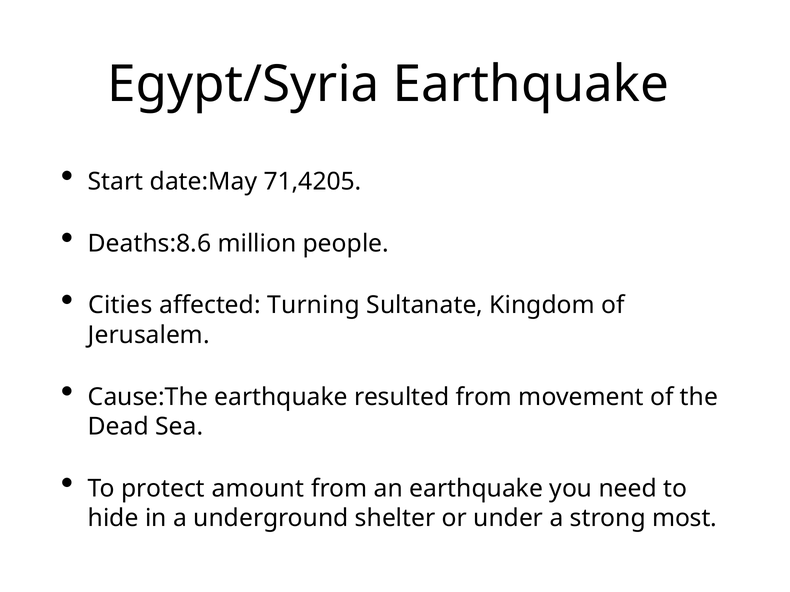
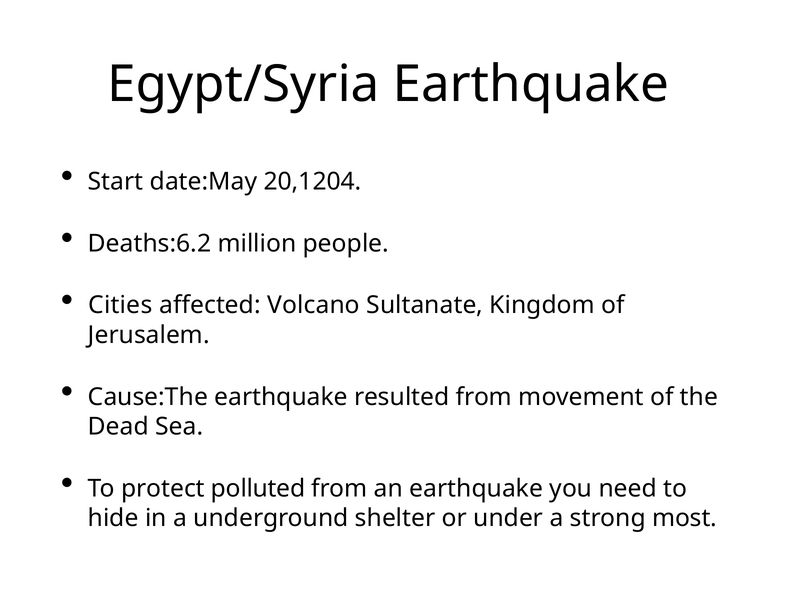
71,4205: 71,4205 -> 20,1204
Deaths:8.6: Deaths:8.6 -> Deaths:6.2
Turning: Turning -> Volcano
amount: amount -> polluted
